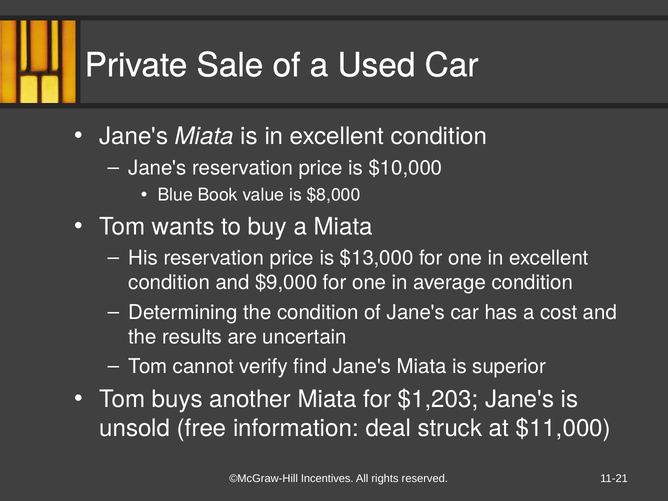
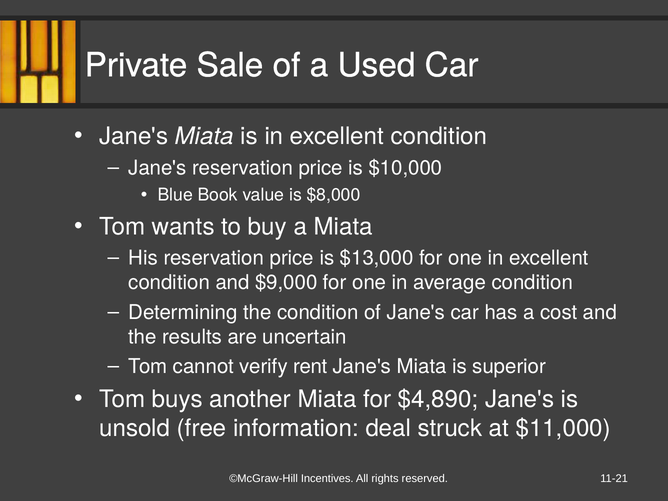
find: find -> rent
$1,203: $1,203 -> $4,890
